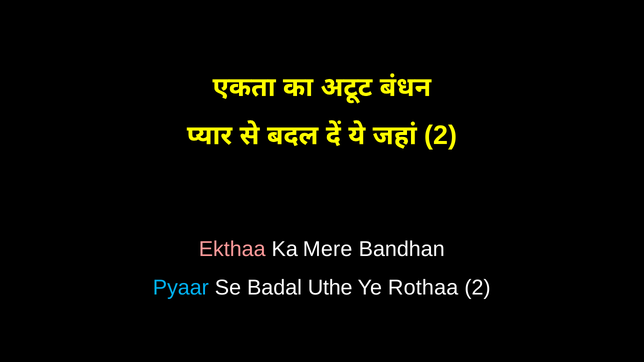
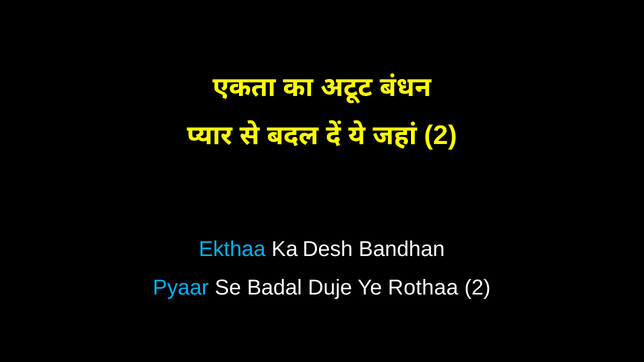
Ekthaa colour: pink -> light blue
Mere: Mere -> Desh
Uthe: Uthe -> Duje
